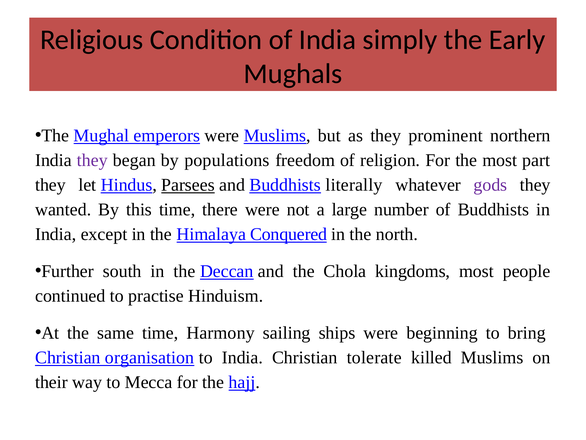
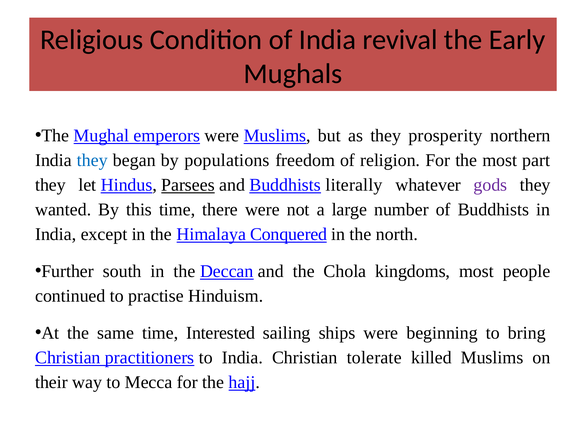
simply: simply -> revival
prominent: prominent -> prosperity
they at (92, 160) colour: purple -> blue
Harmony: Harmony -> Interested
organisation: organisation -> practitioners
